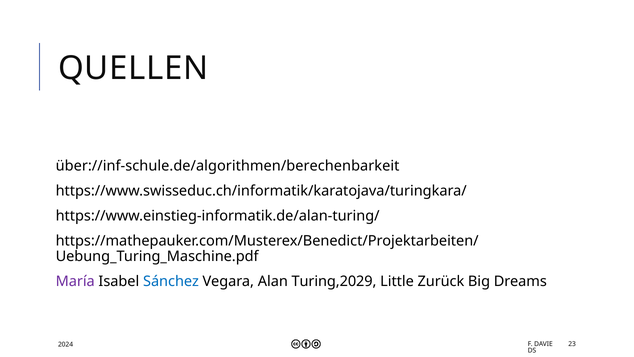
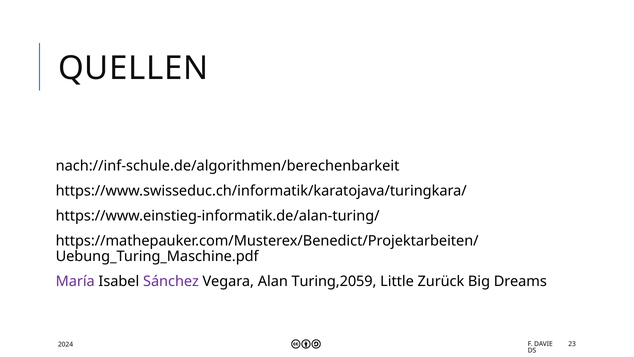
über://inf-schule.de/algorithmen/berechenbarkeit: über://inf-schule.de/algorithmen/berechenbarkeit -> nach://inf-schule.de/algorithmen/berechenbarkeit
Sánchez colour: blue -> purple
Turing,2029: Turing,2029 -> Turing,2059
